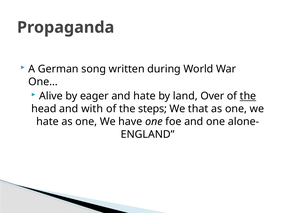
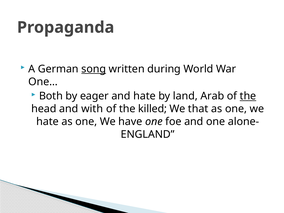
song underline: none -> present
Alive: Alive -> Both
Over: Over -> Arab
steps: steps -> killed
